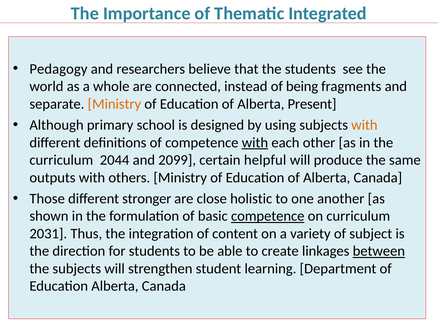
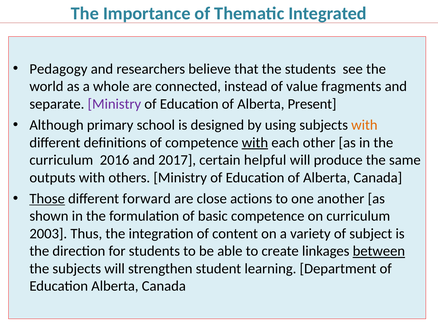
being: being -> value
Ministry at (114, 104) colour: orange -> purple
2044: 2044 -> 2016
2099: 2099 -> 2017
Those underline: none -> present
stronger: stronger -> forward
holistic: holistic -> actions
competence at (268, 217) underline: present -> none
2031: 2031 -> 2003
